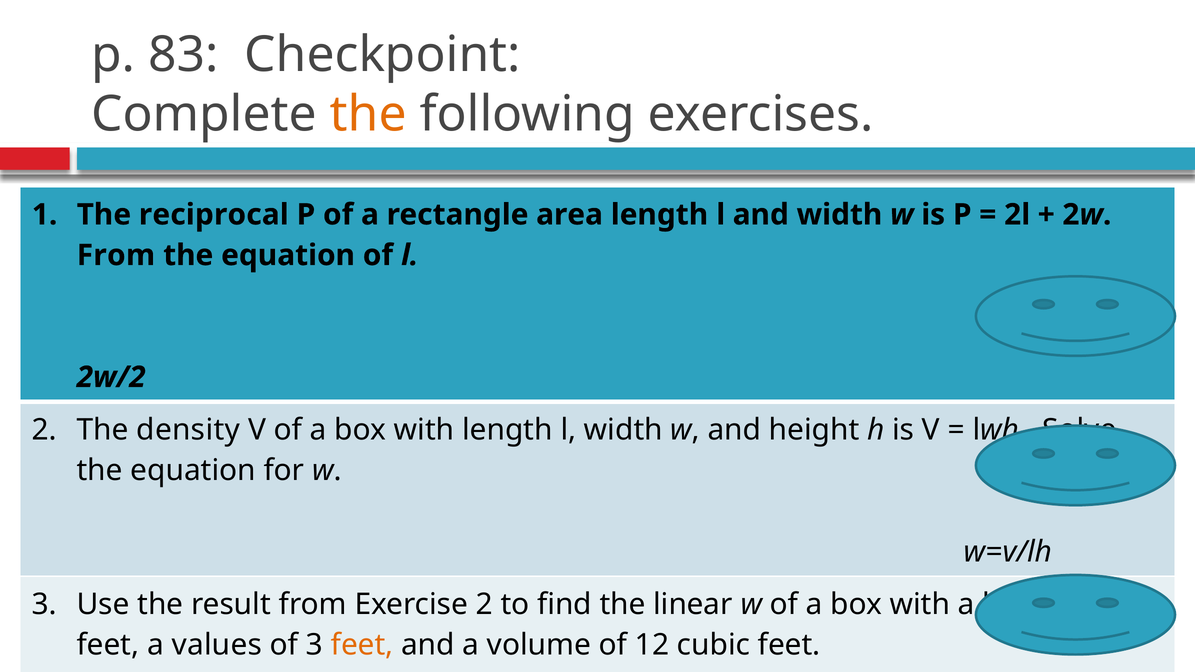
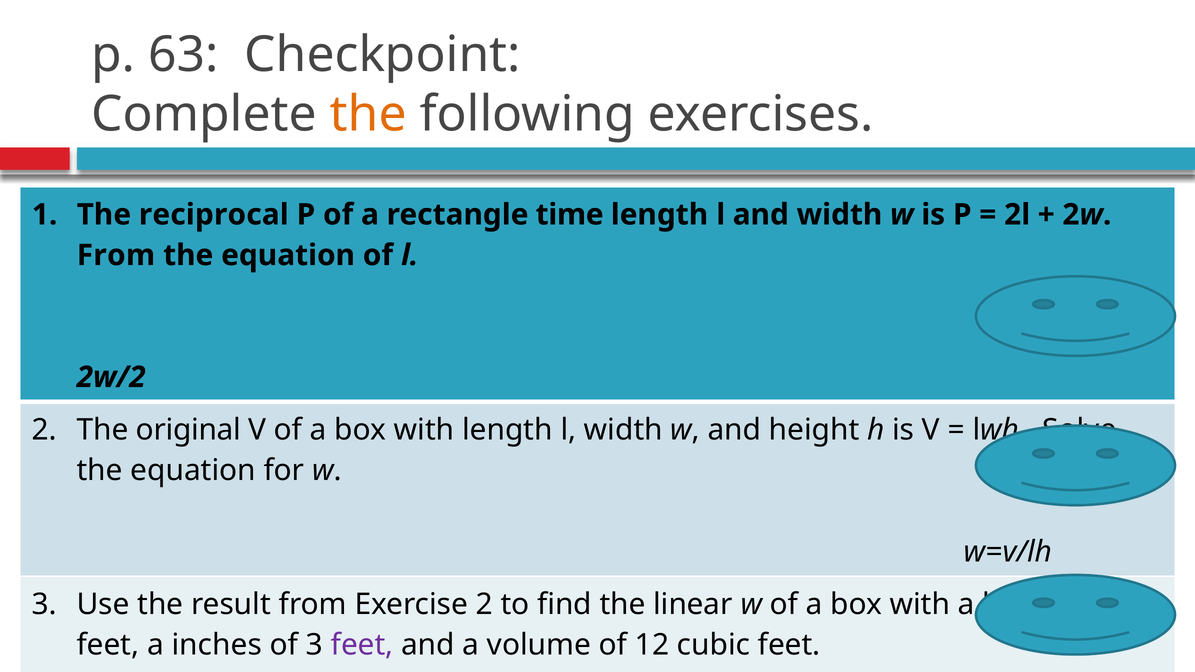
83: 83 -> 63
area: area -> time
density: density -> original
values: values -> inches
feet at (362, 645) colour: orange -> purple
